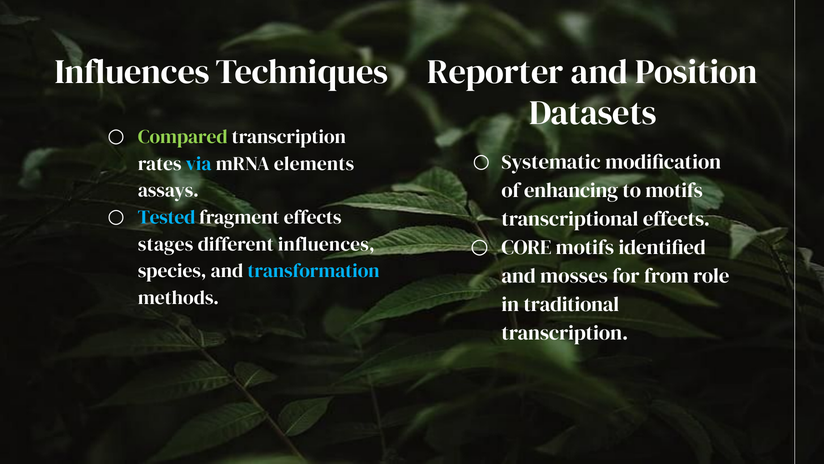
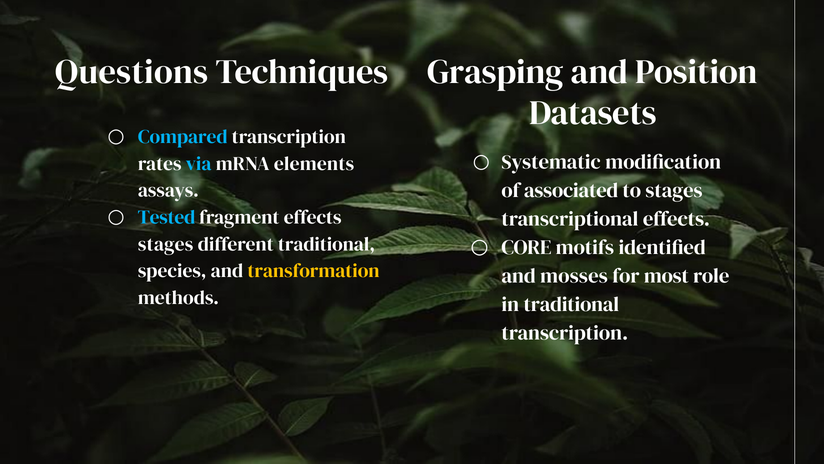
Influences at (132, 72): Influences -> Questions
Reporter: Reporter -> Grasping
Compared colour: light green -> light blue
enhancing: enhancing -> associated
to motifs: motifs -> stages
different influences: influences -> traditional
transformation colour: light blue -> yellow
from: from -> most
